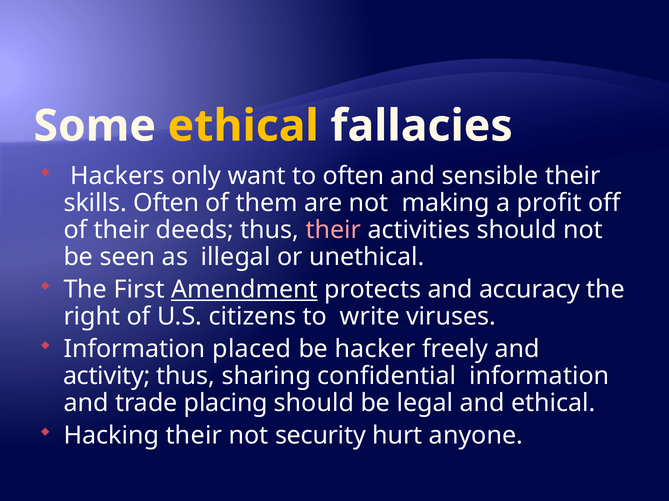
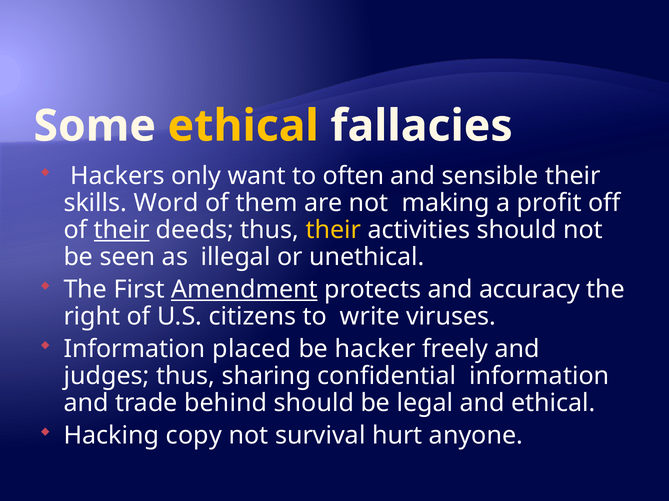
skills Often: Often -> Word
their at (122, 230) underline: none -> present
their at (333, 230) colour: pink -> yellow
activity: activity -> judges
placing: placing -> behind
Hacking their: their -> copy
security: security -> survival
